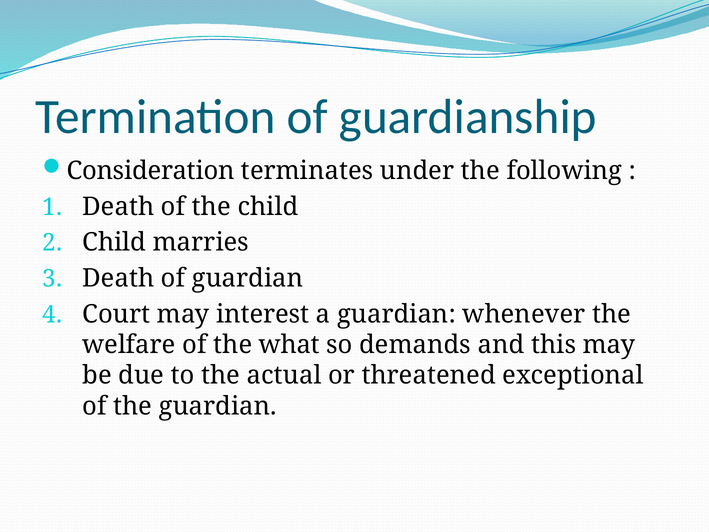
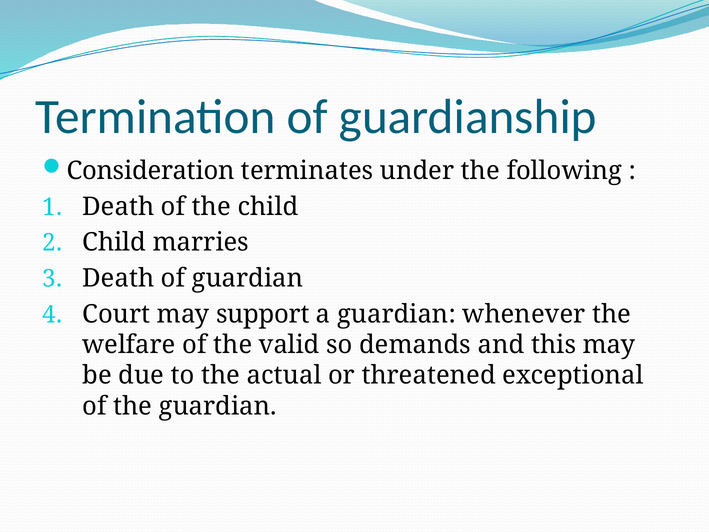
interest: interest -> support
what: what -> valid
